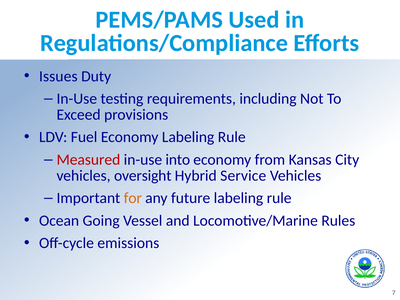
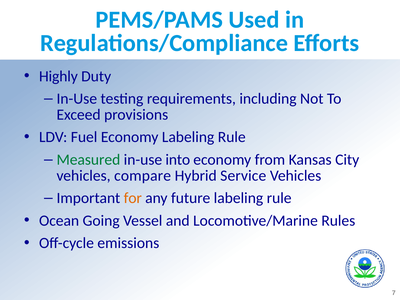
Issues: Issues -> Highly
Measured colour: red -> green
oversight: oversight -> compare
